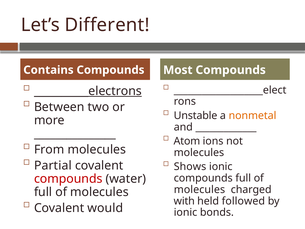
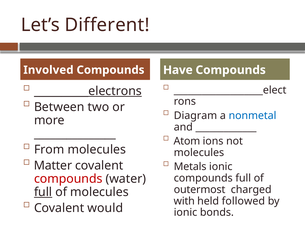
Contains: Contains -> Involved
Most: Most -> Have
Unstable: Unstable -> Diagram
nonmetal colour: orange -> blue
Partial: Partial -> Matter
Shows: Shows -> Metals
molecules at (199, 189): molecules -> outermost
full at (43, 192) underline: none -> present
